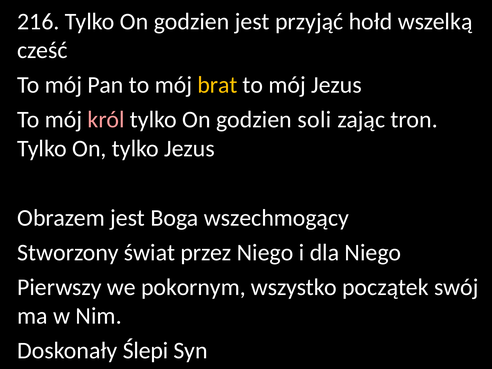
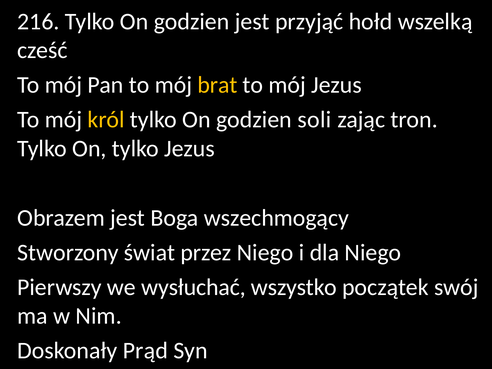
król colour: pink -> yellow
pokornym: pokornym -> wysłuchać
Ślepi: Ślepi -> Prąd
